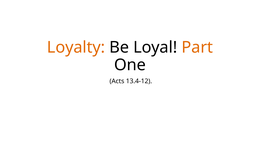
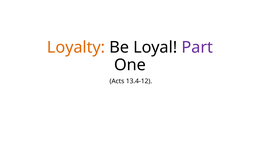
Part colour: orange -> purple
